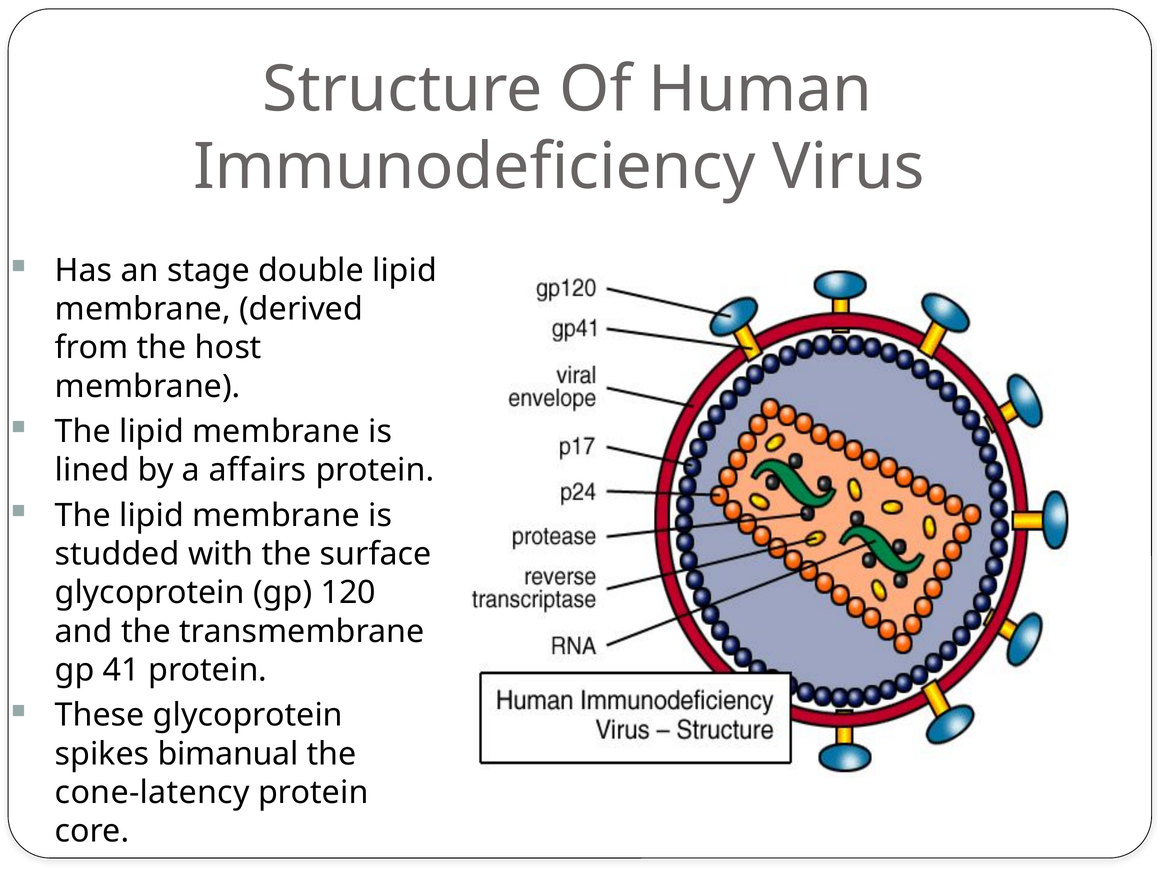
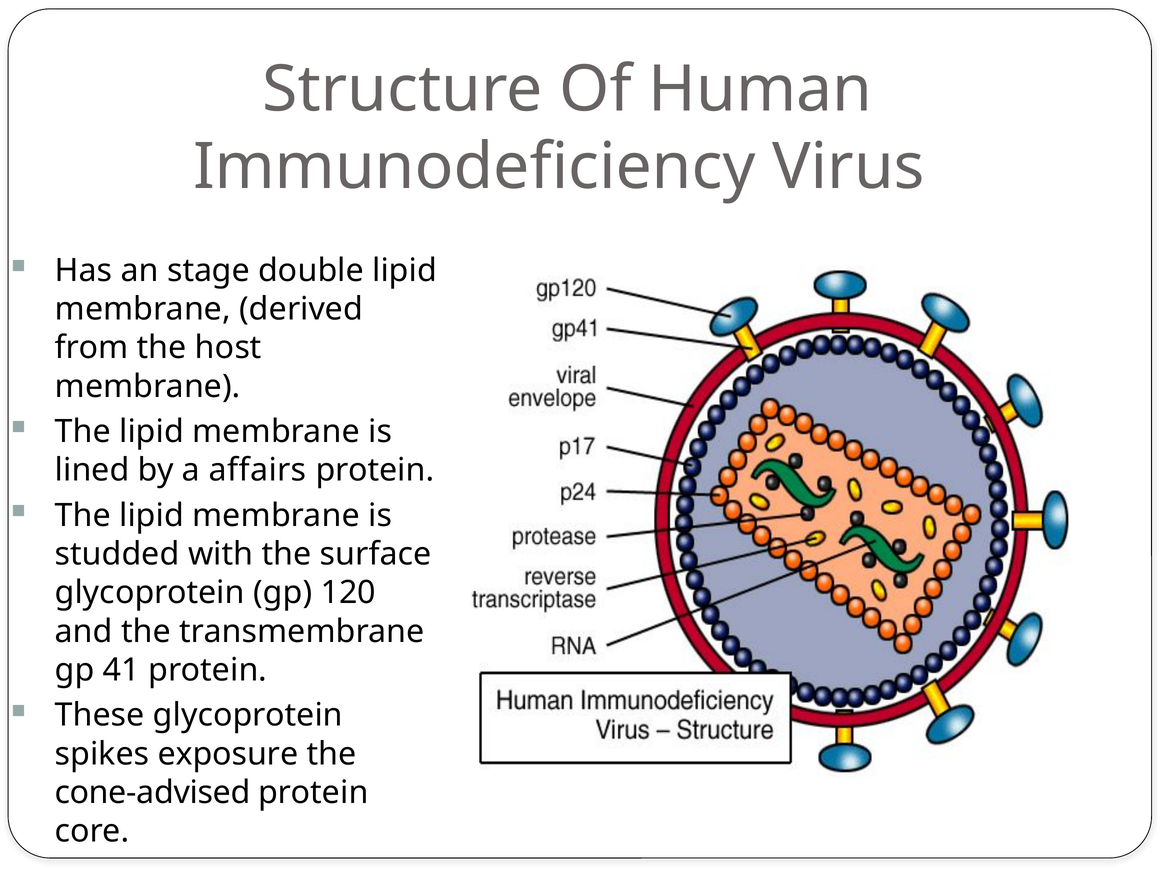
bimanual: bimanual -> exposure
cone-latency: cone-latency -> cone-advised
